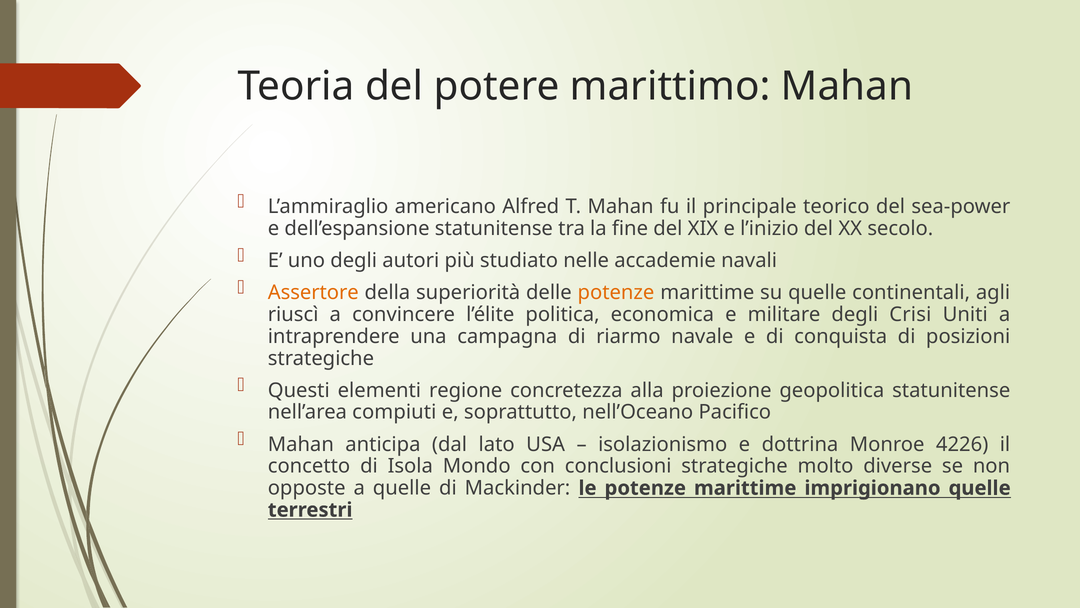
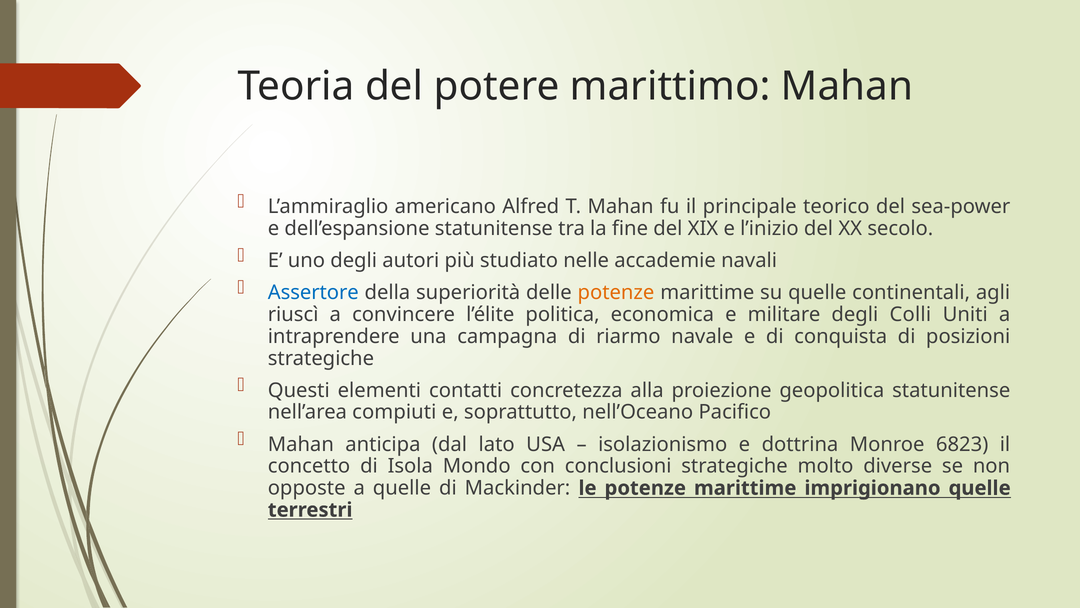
Assertore colour: orange -> blue
Crisi: Crisi -> Colli
regione: regione -> contatti
4226: 4226 -> 6823
